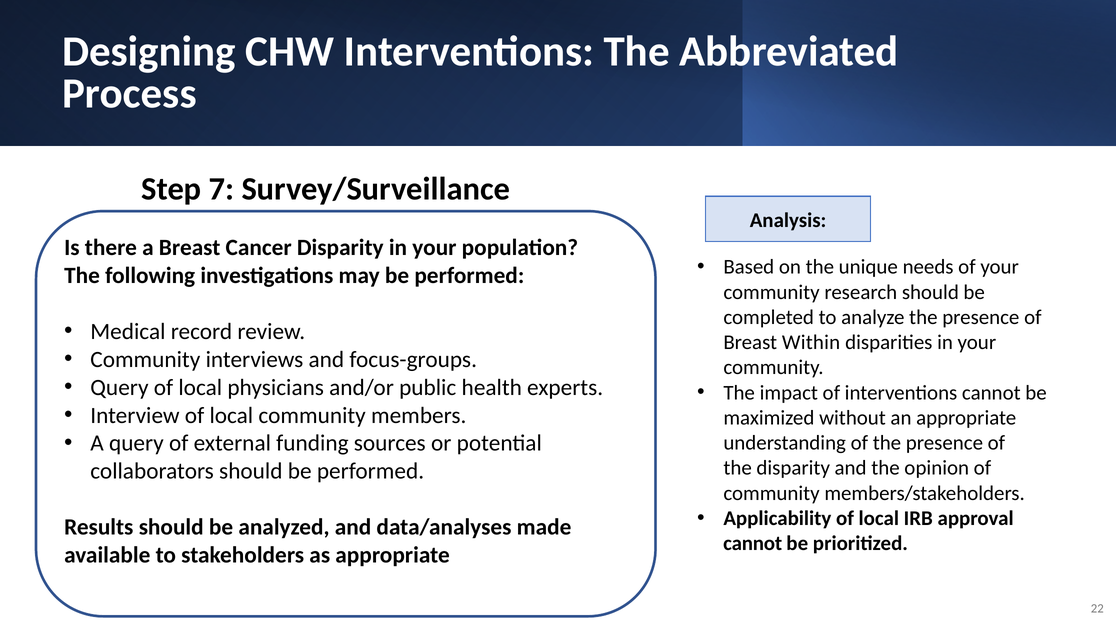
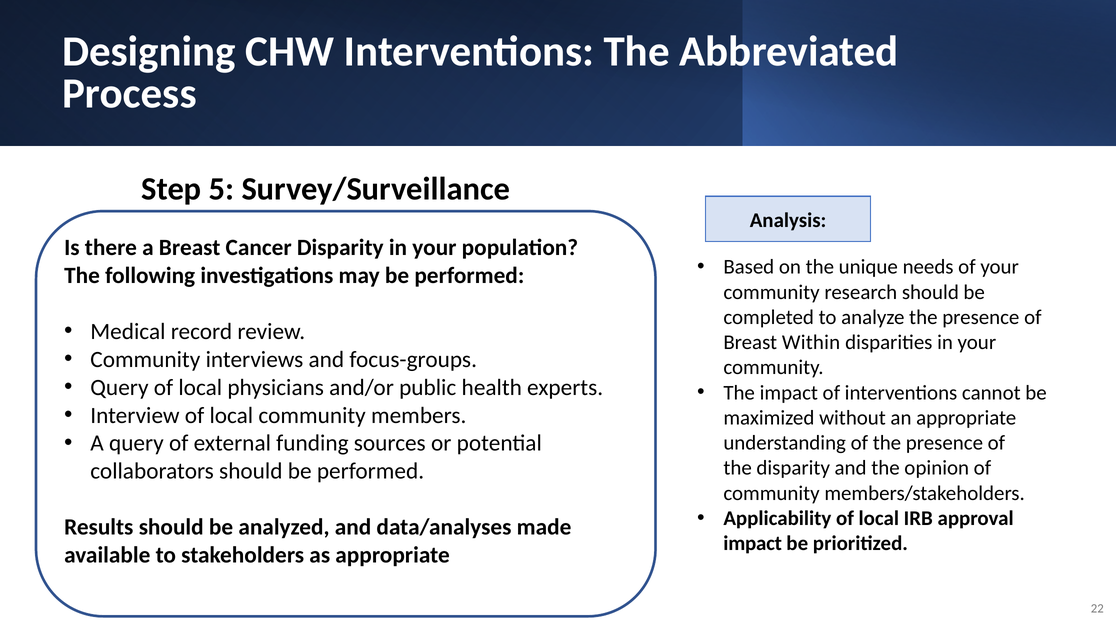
7: 7 -> 5
cannot at (753, 543): cannot -> impact
